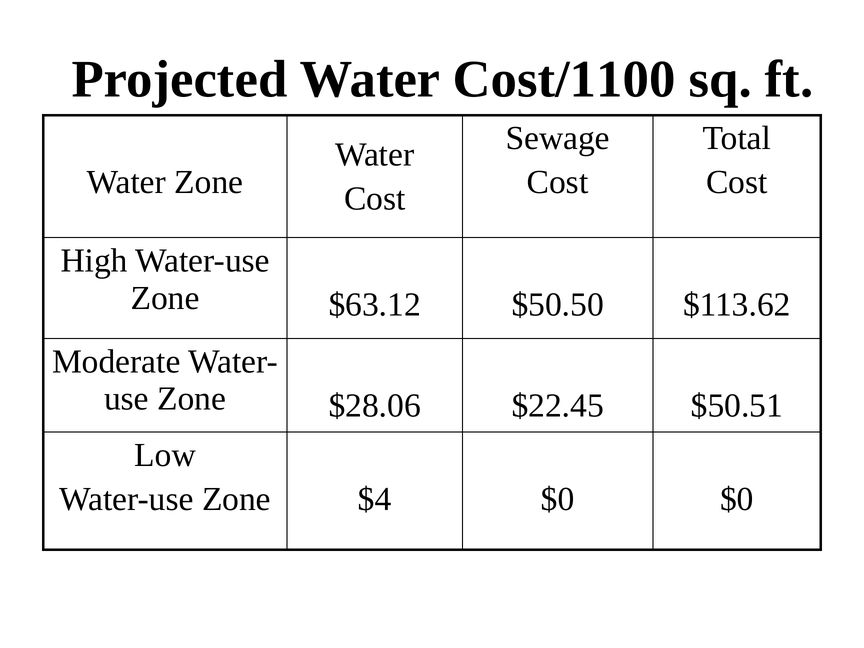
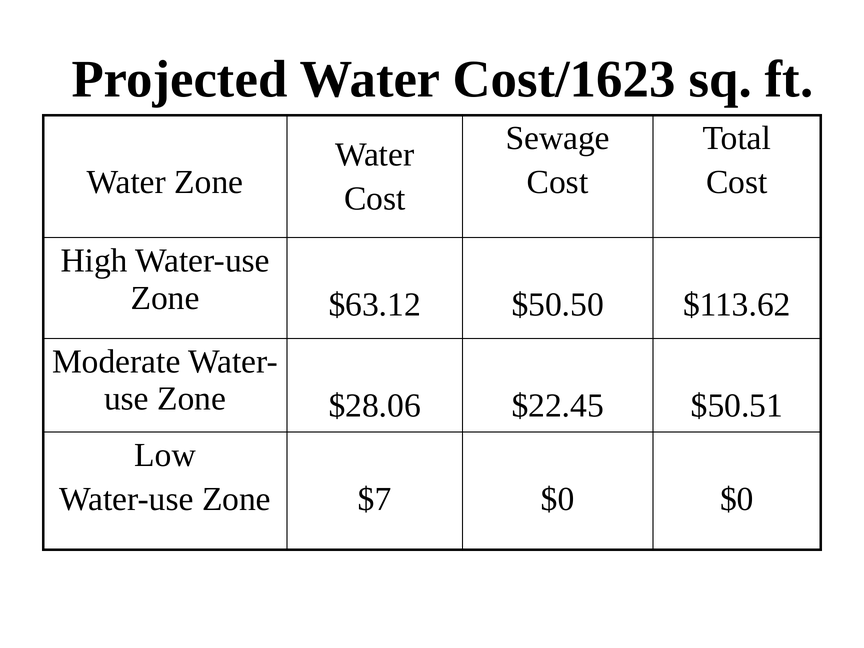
Cost/1100: Cost/1100 -> Cost/1623
$4: $4 -> $7
